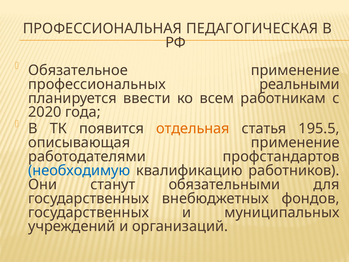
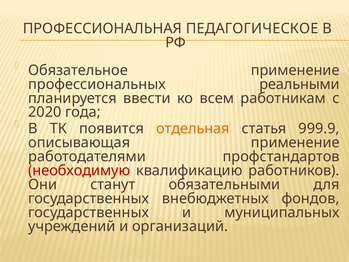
ПЕДАГОГИЧЕСКАЯ: ПЕДАГОГИЧЕСКАЯ -> ПЕДАГОГИЧЕСКОЕ
195.5: 195.5 -> 999.9
необходимую colour: blue -> red
